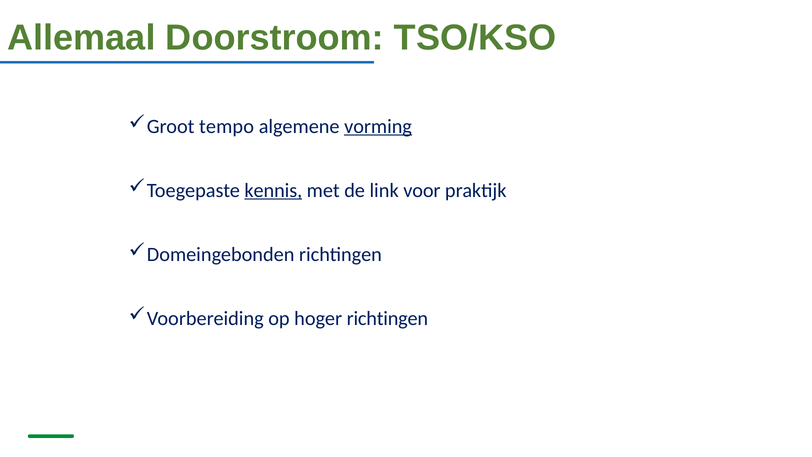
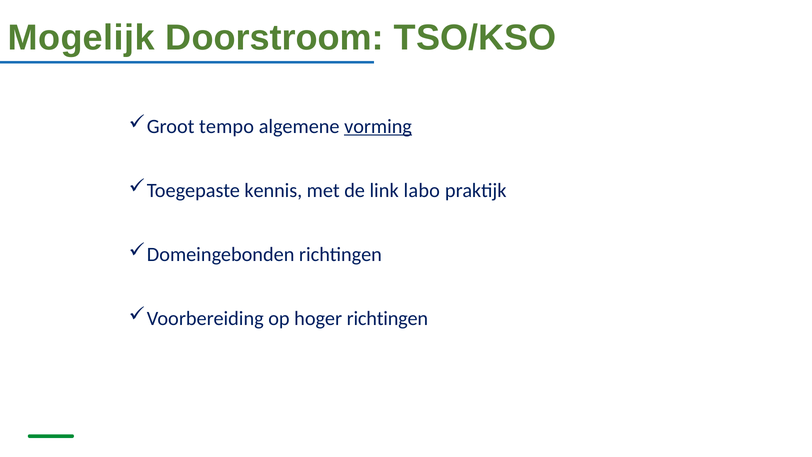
Allemaal: Allemaal -> Mogelijk
kennis underline: present -> none
voor: voor -> labo
